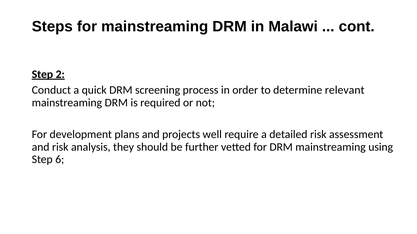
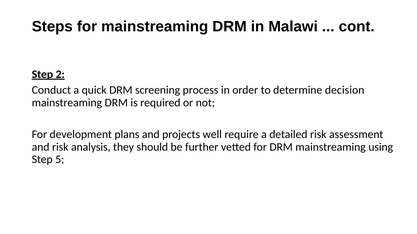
relevant: relevant -> decision
6: 6 -> 5
